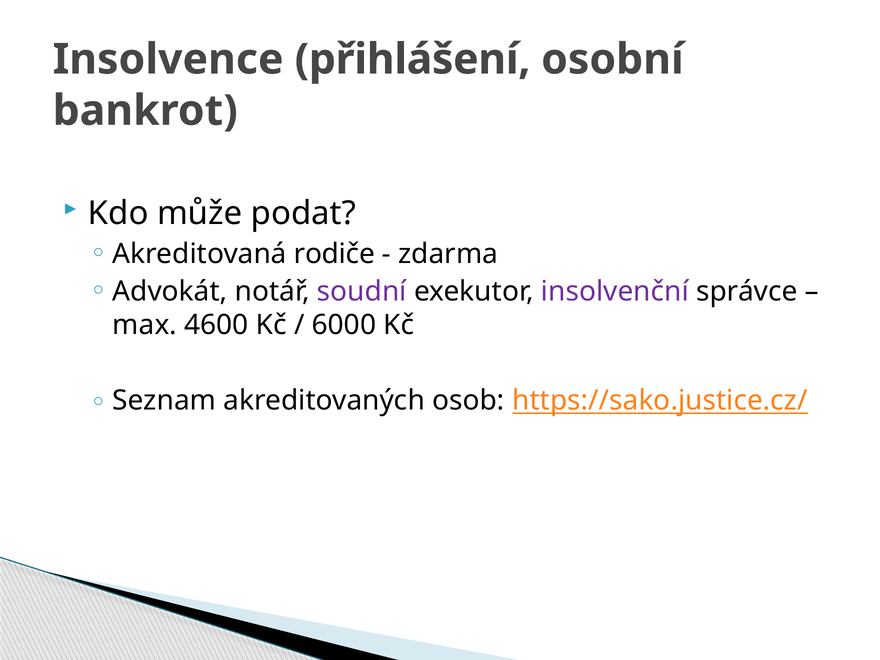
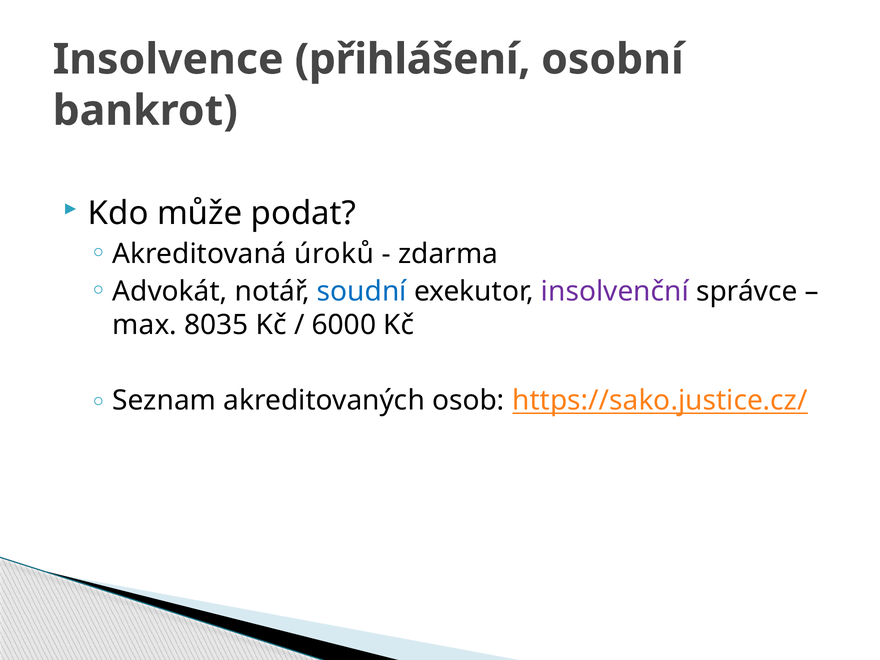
rodiče: rodiče -> úroků
soudní colour: purple -> blue
4600: 4600 -> 8035
